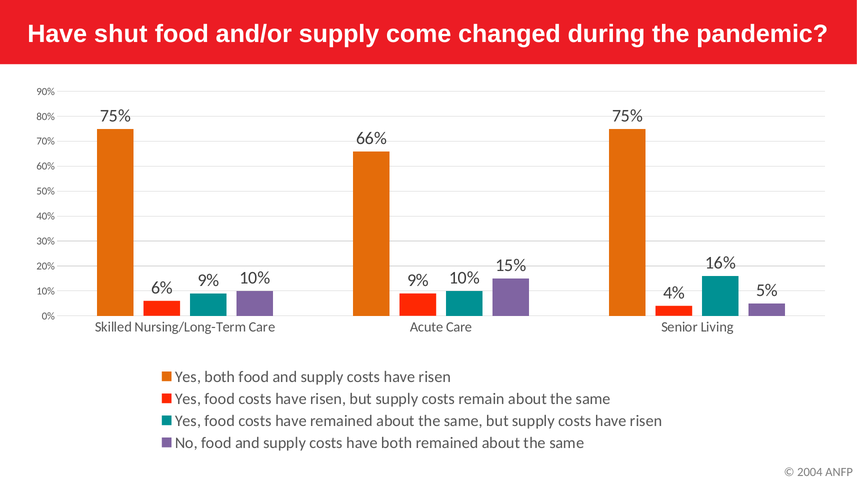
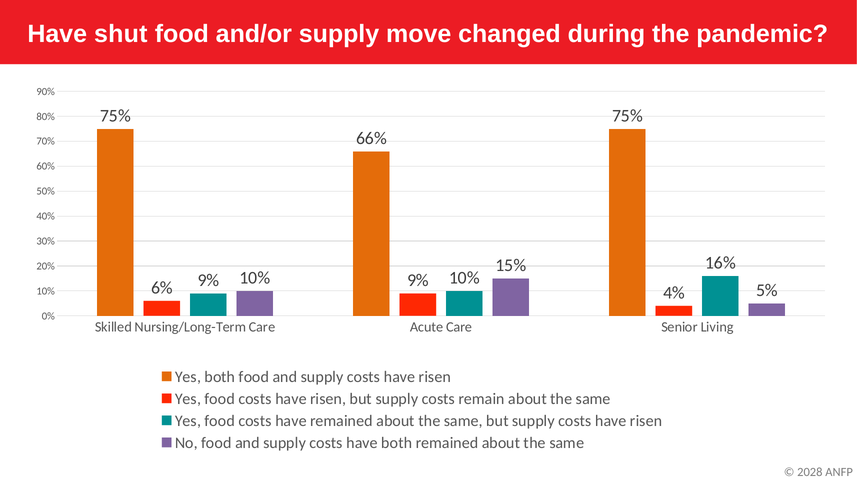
come: come -> move
2004: 2004 -> 2028
